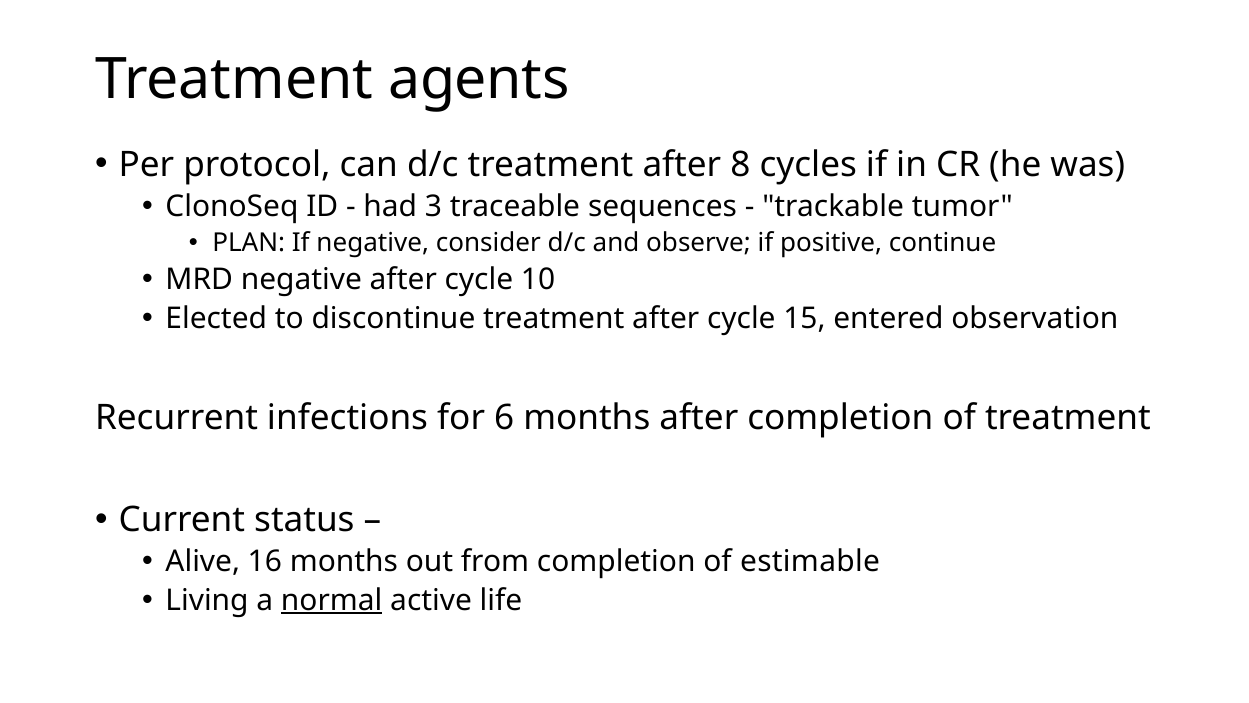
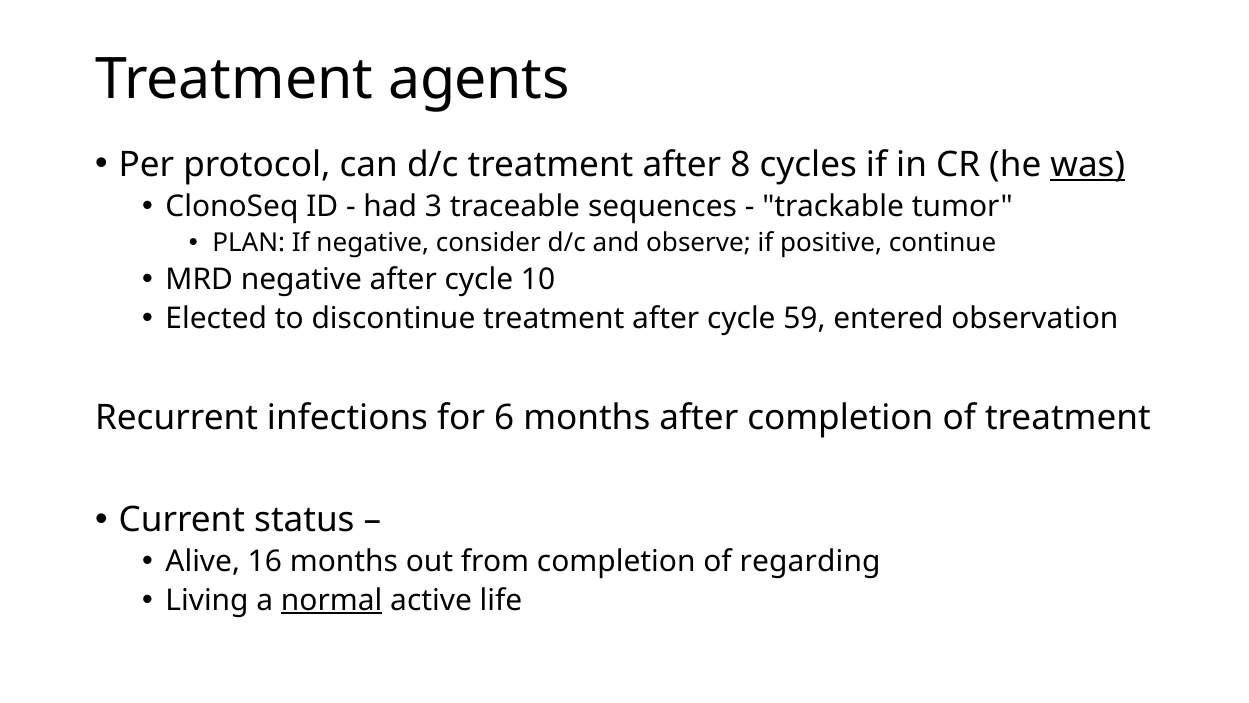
was underline: none -> present
15: 15 -> 59
estimable: estimable -> regarding
